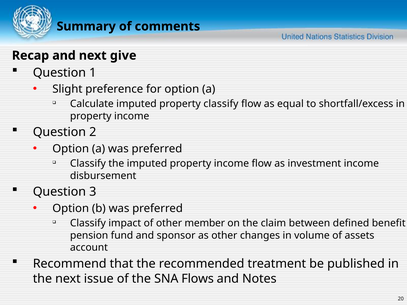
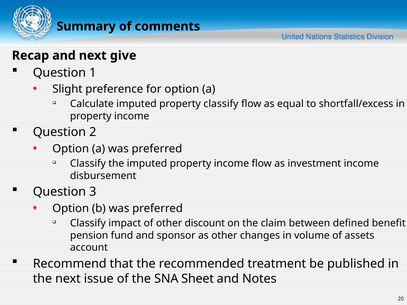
member: member -> discount
Flows: Flows -> Sheet
